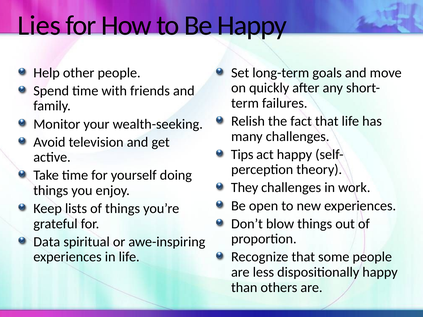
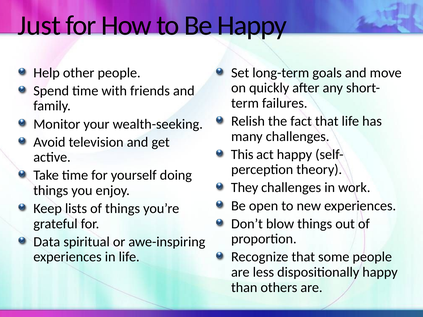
Lies: Lies -> Just
Tips: Tips -> This
